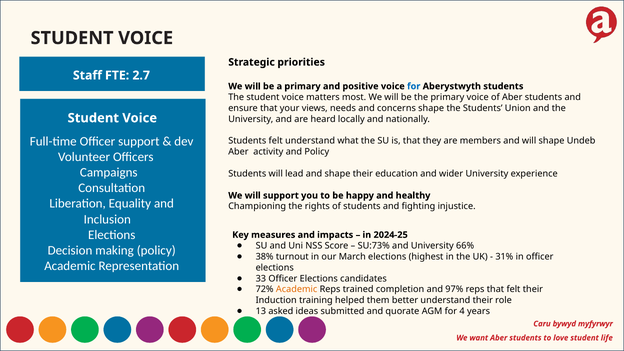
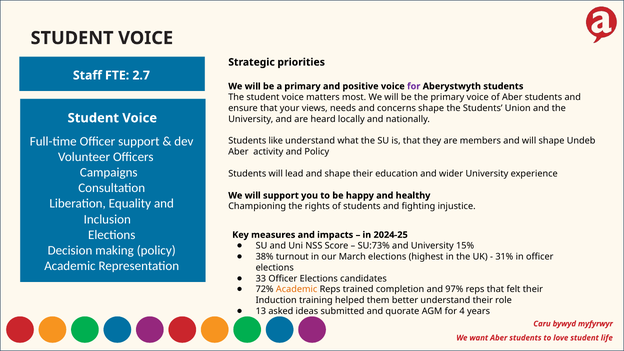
for at (414, 86) colour: blue -> purple
Students felt: felt -> like
66%: 66% -> 15%
